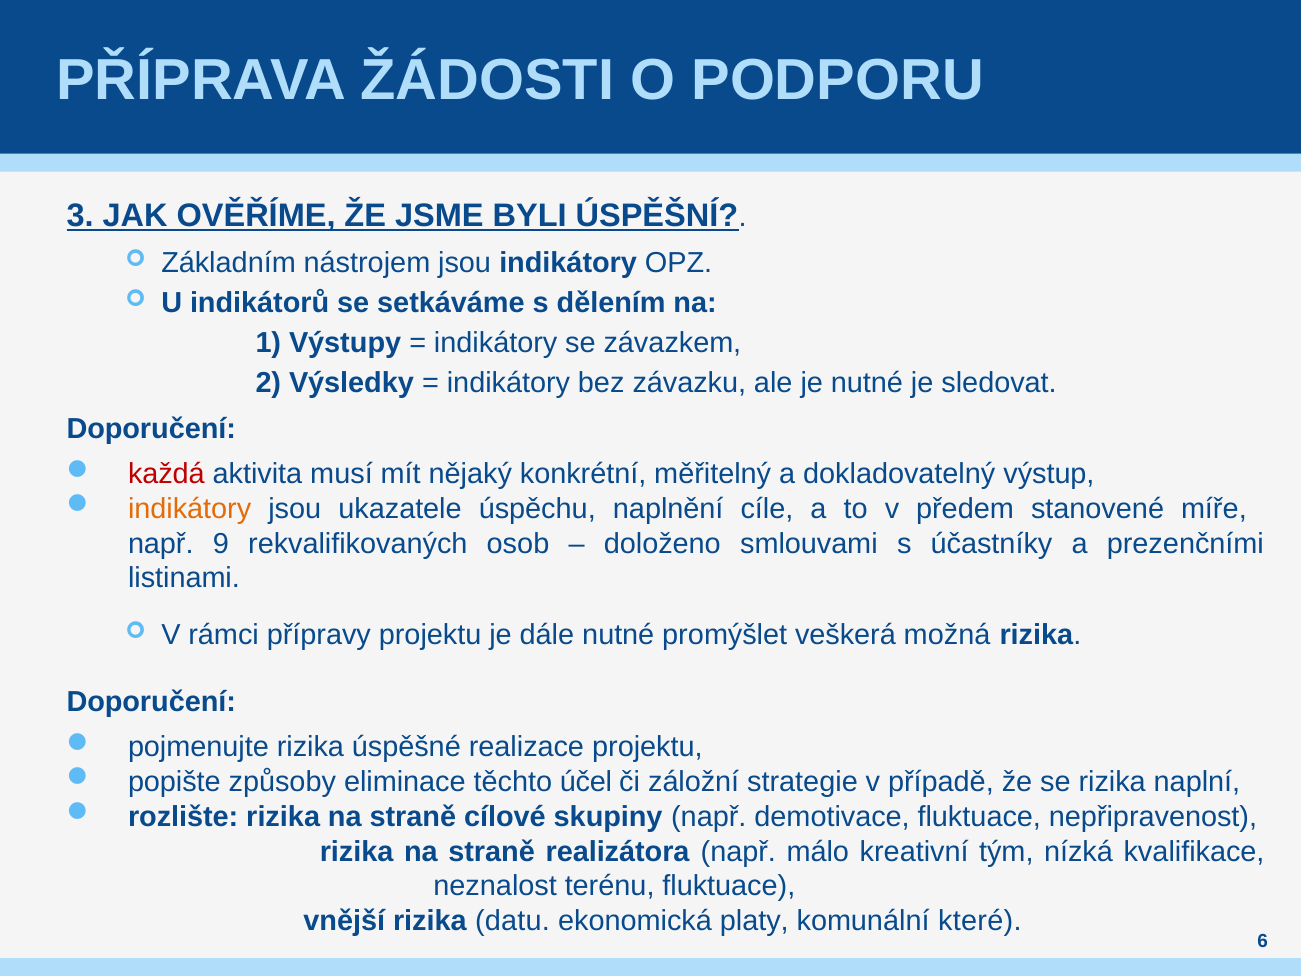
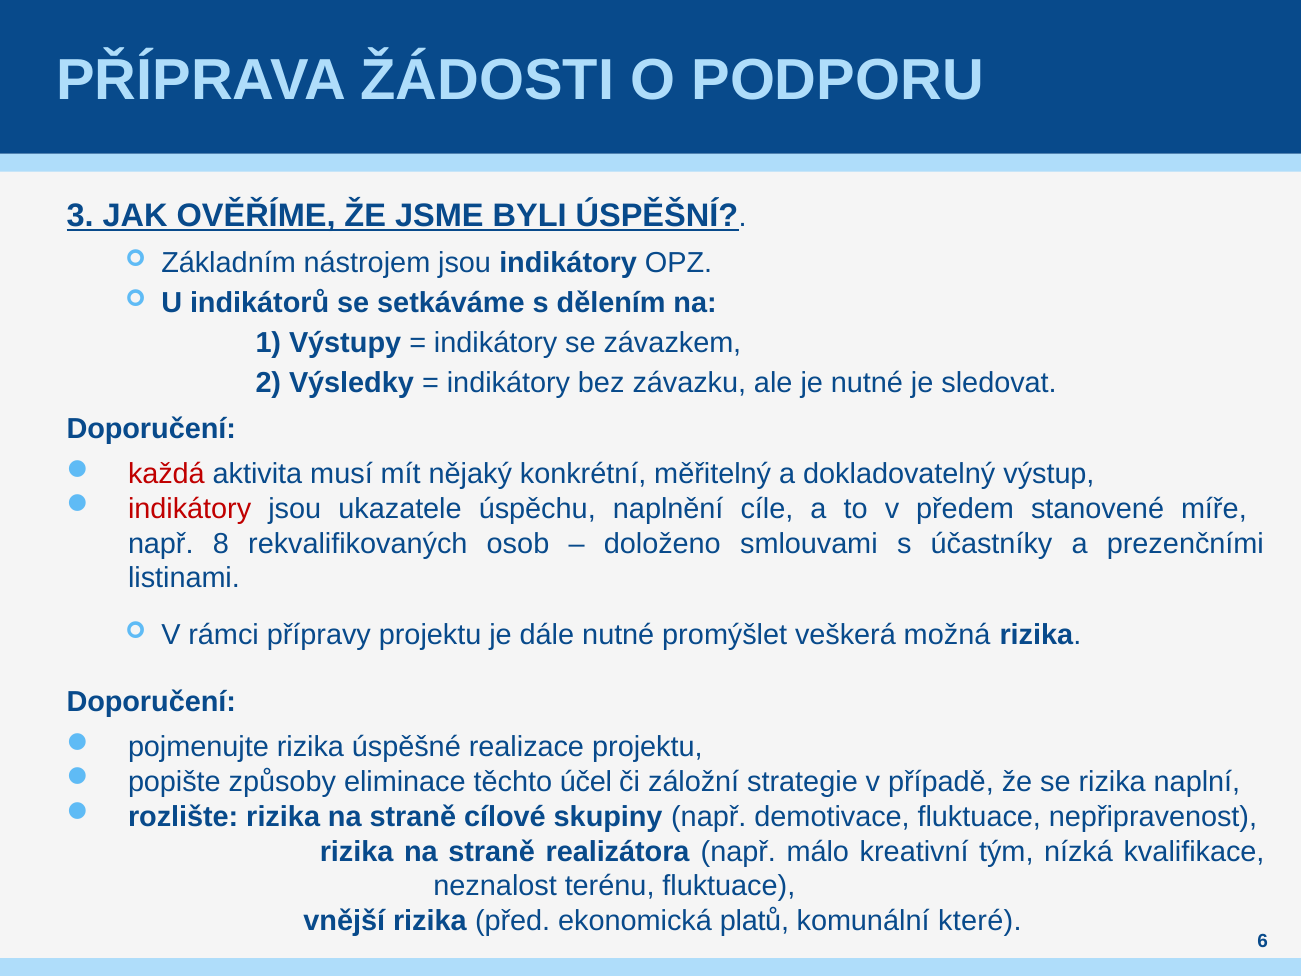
indikátory at (190, 509) colour: orange -> red
9: 9 -> 8
datu: datu -> před
platy: platy -> platů
